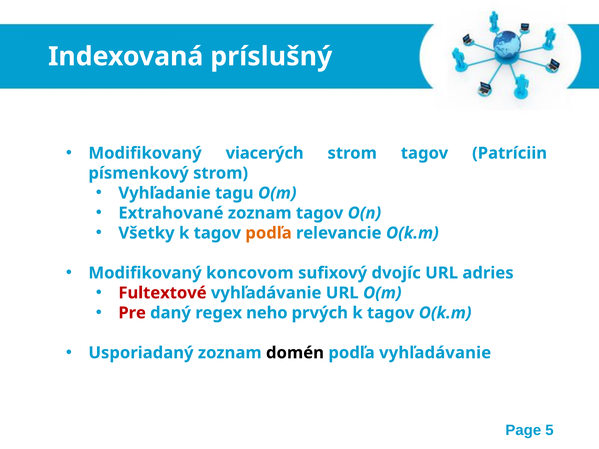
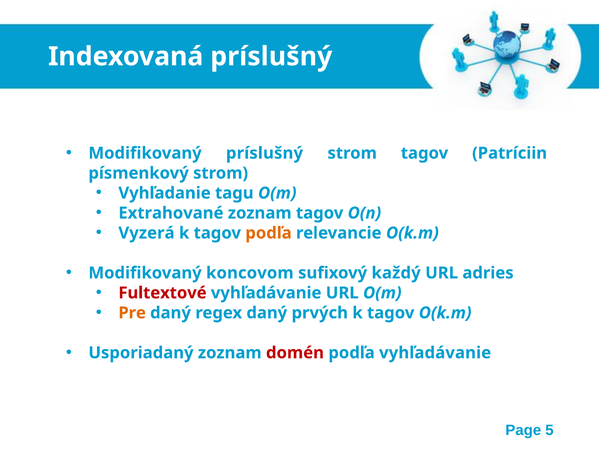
Modifikovaný viacerých: viacerých -> príslušný
Všetky: Všetky -> Vyzerá
dvojíc: dvojíc -> každý
Pre colour: red -> orange
regex neho: neho -> daný
domén colour: black -> red
